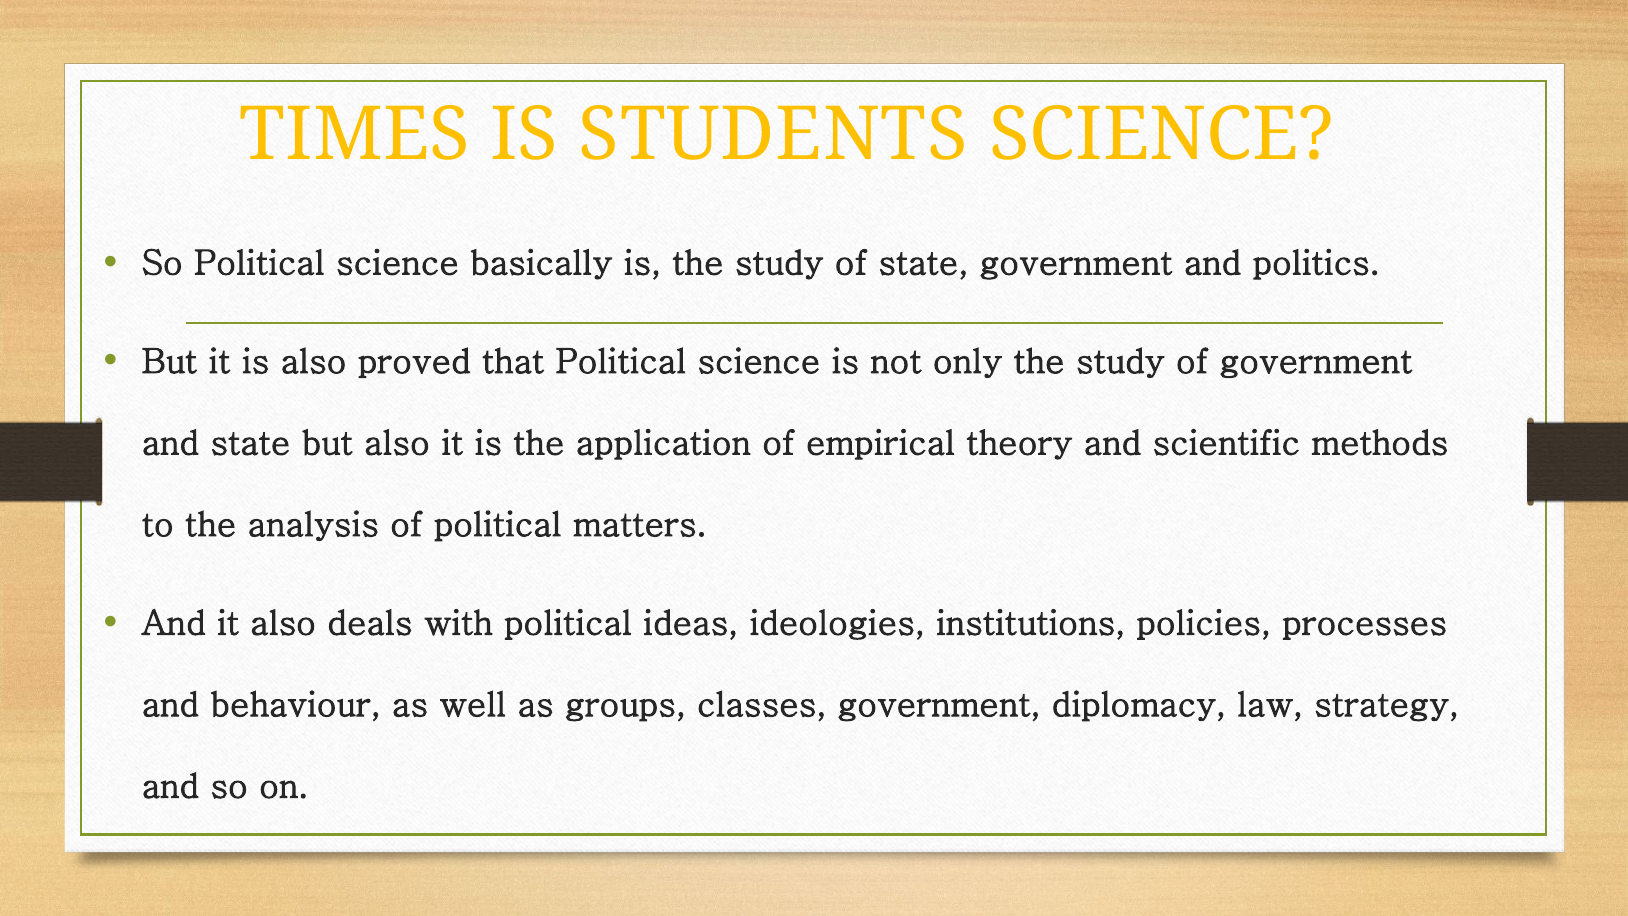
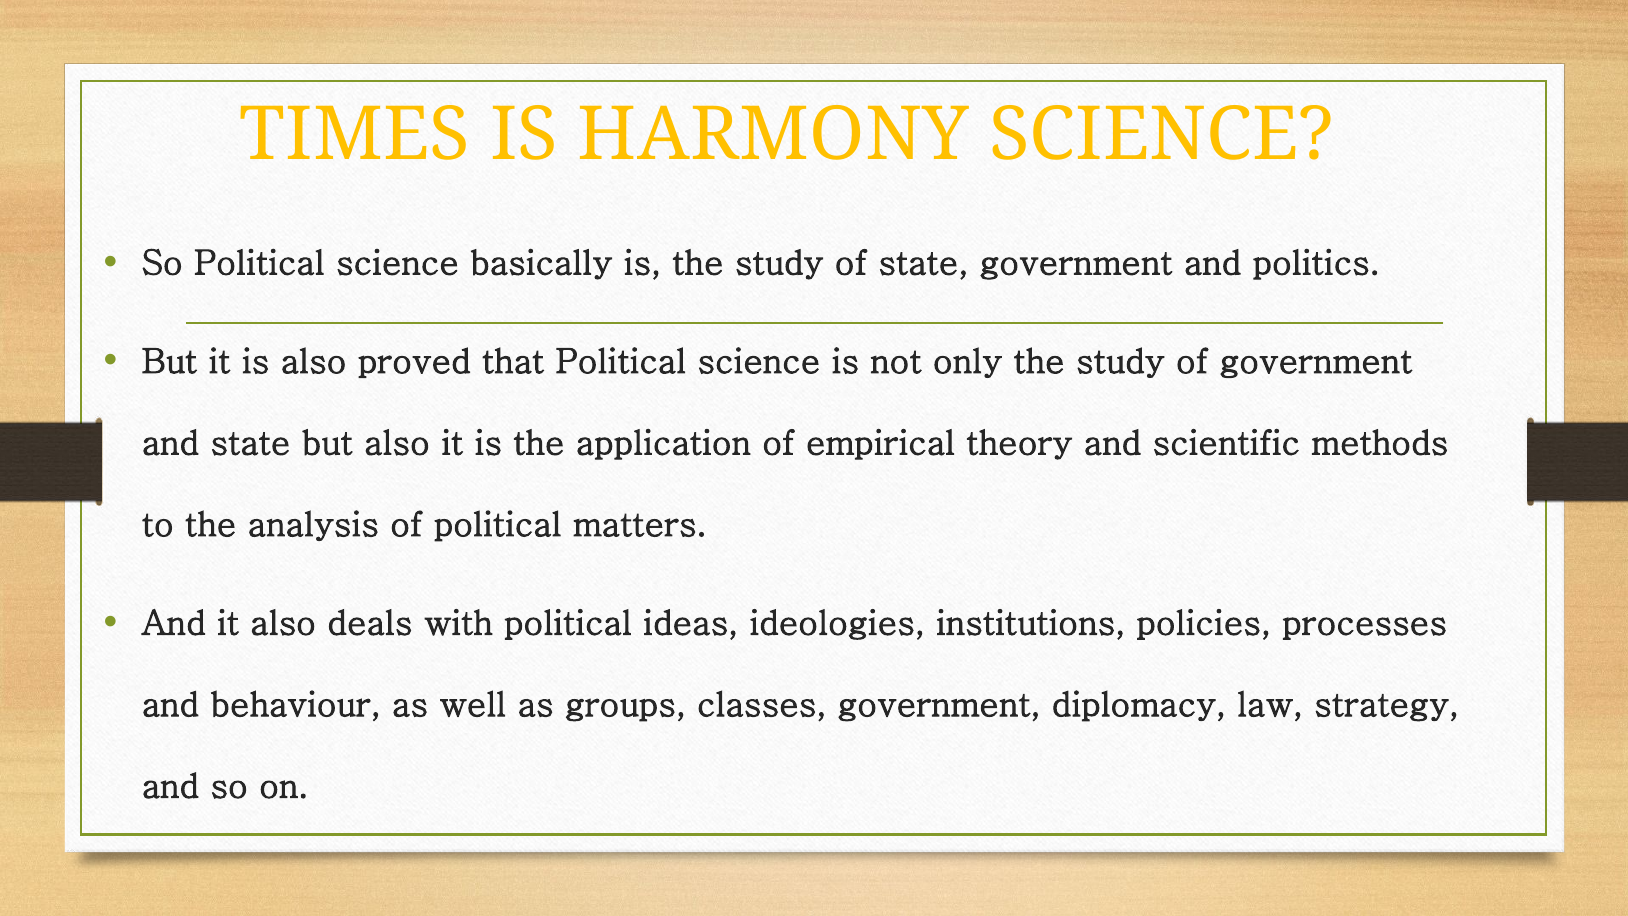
STUDENTS: STUDENTS -> HARMONY
